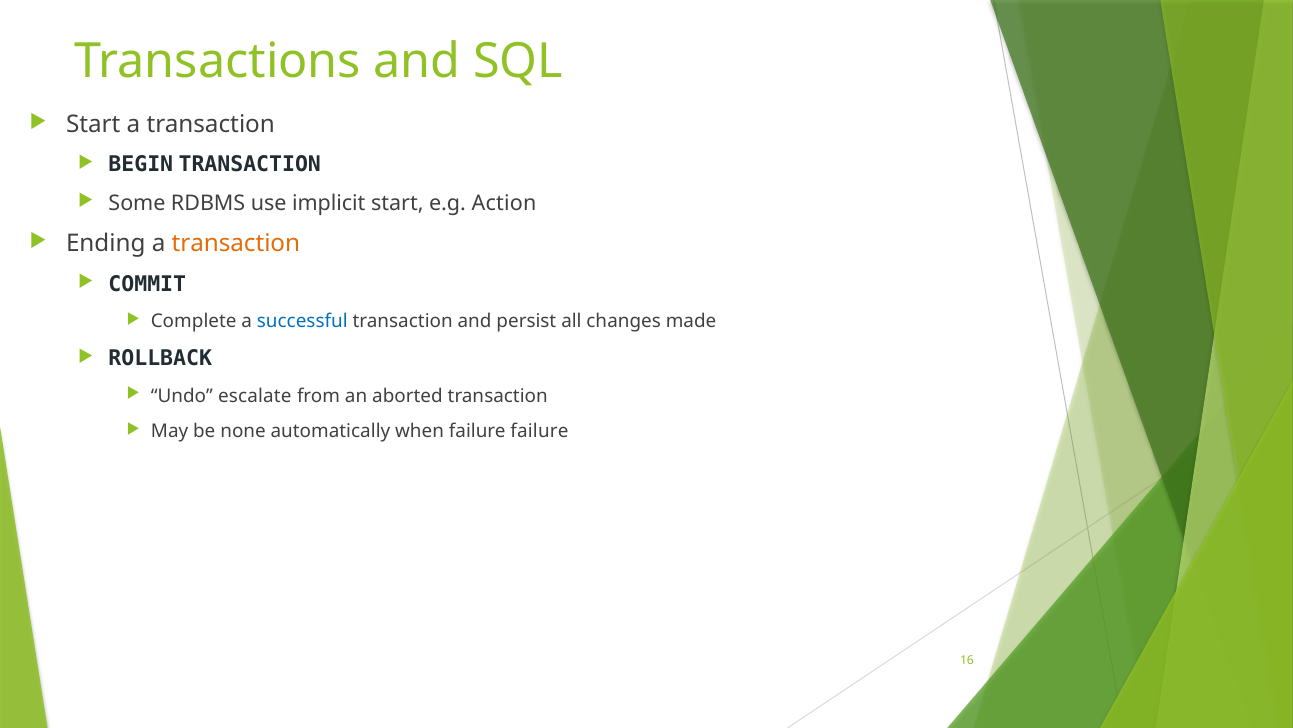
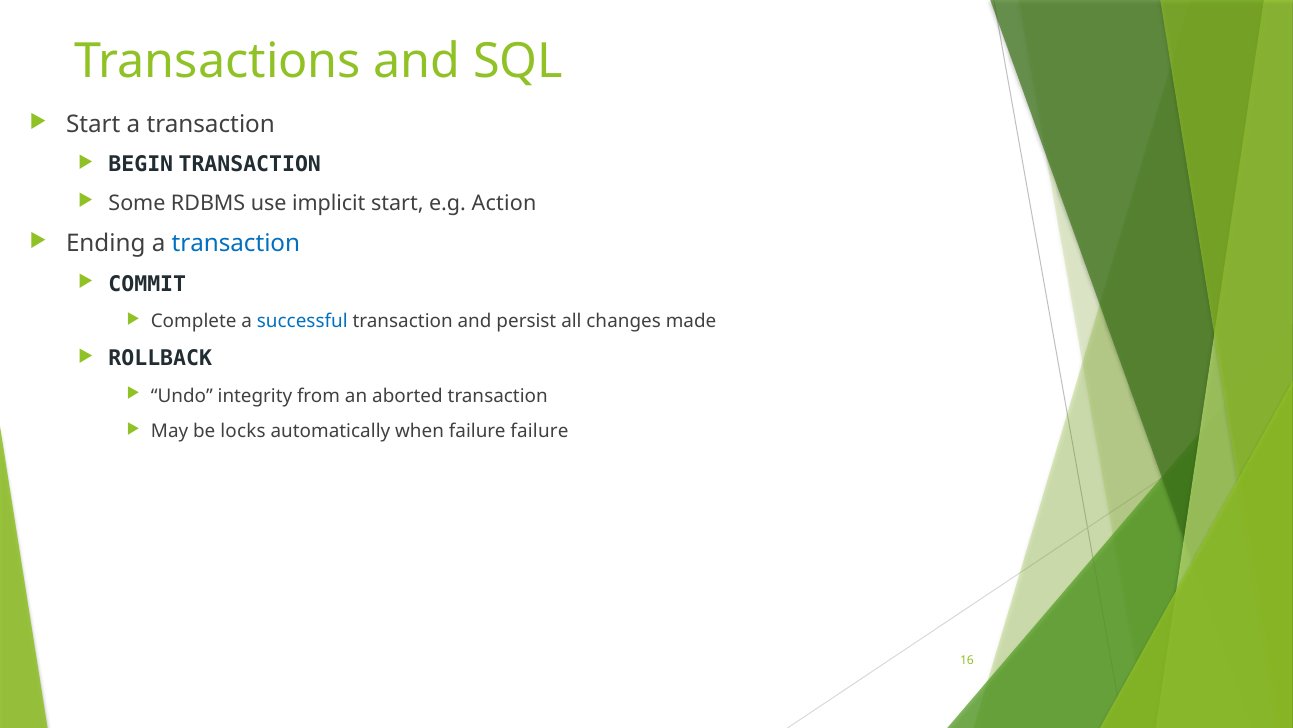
transaction at (236, 244) colour: orange -> blue
escalate: escalate -> integrity
none: none -> locks
